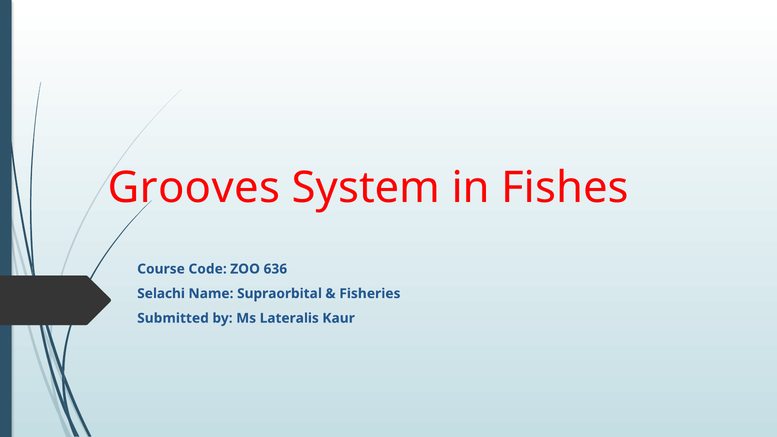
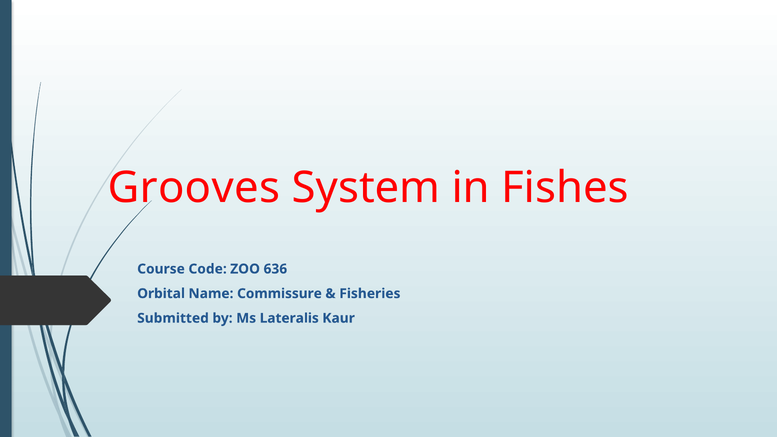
Selachi: Selachi -> Orbital
Supraorbital: Supraorbital -> Commissure
